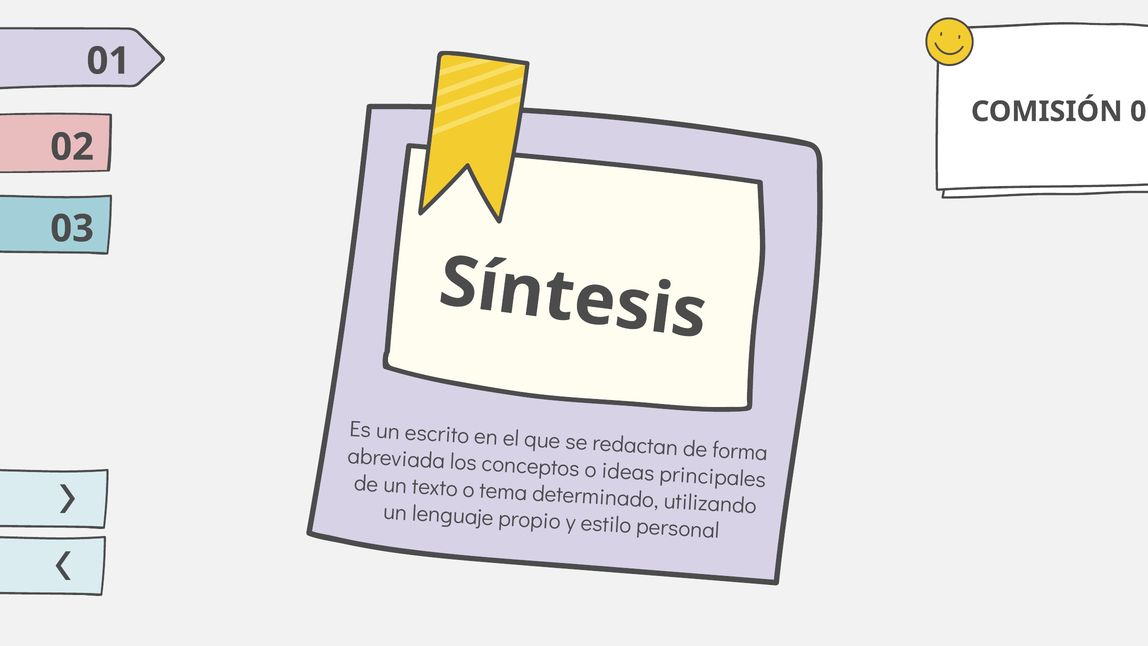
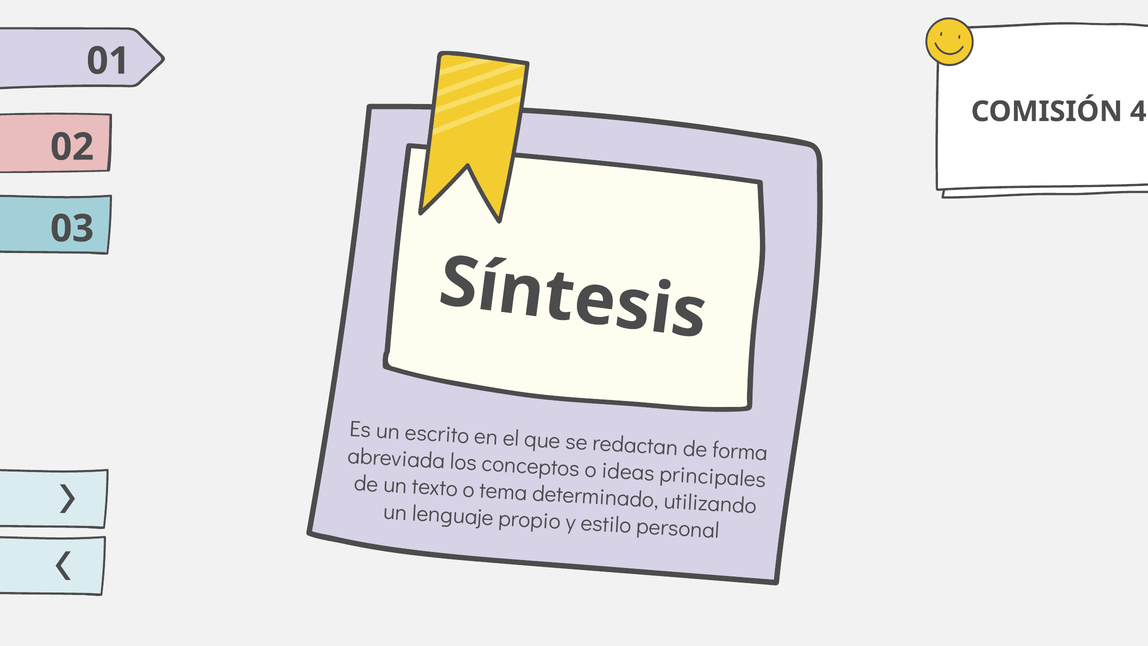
0: 0 -> 4
